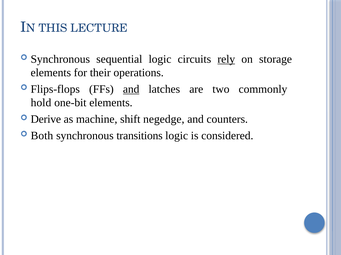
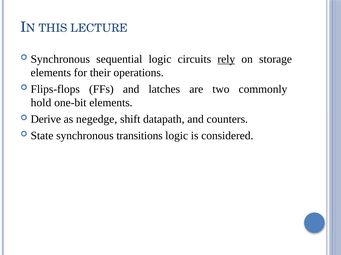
and at (131, 89) underline: present -> none
machine: machine -> negedge
negedge: negedge -> datapath
Both: Both -> State
